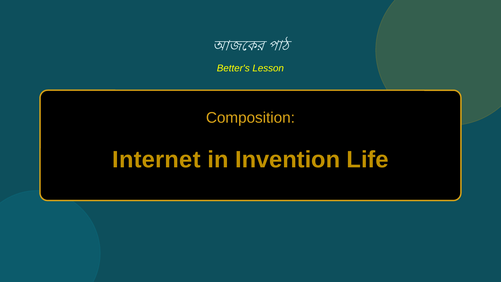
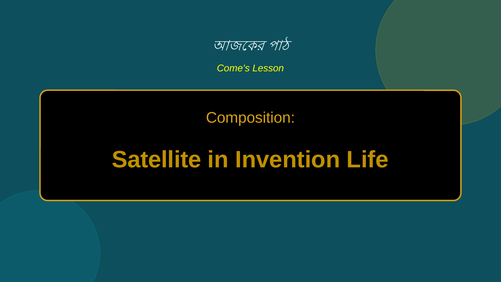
Better's: Better's -> Come's
Internet: Internet -> Satellite
